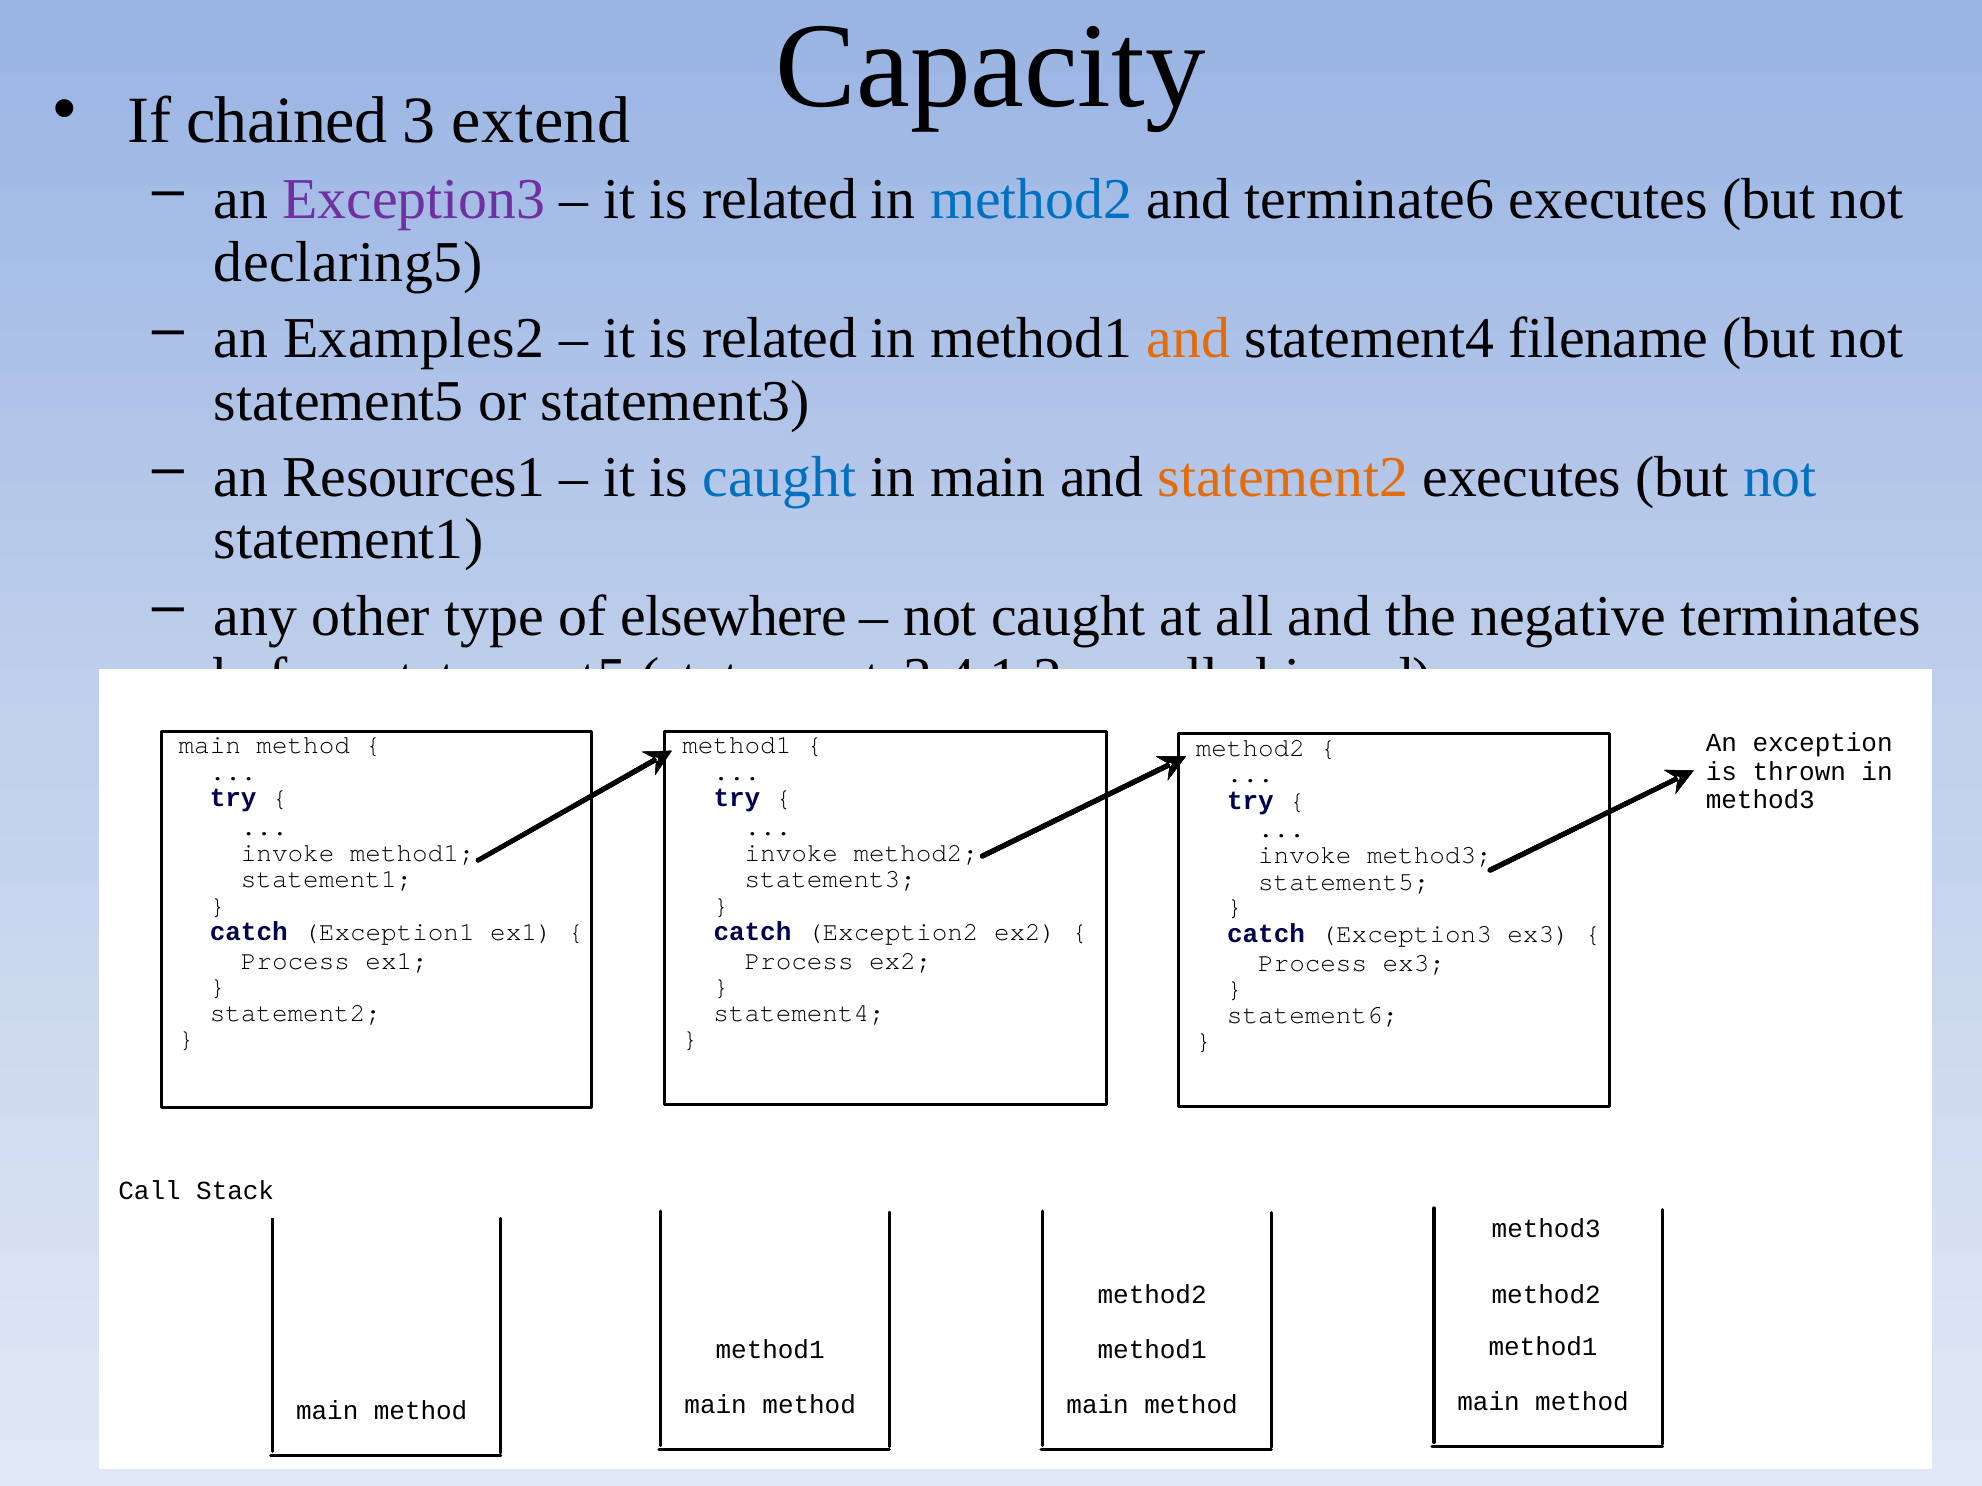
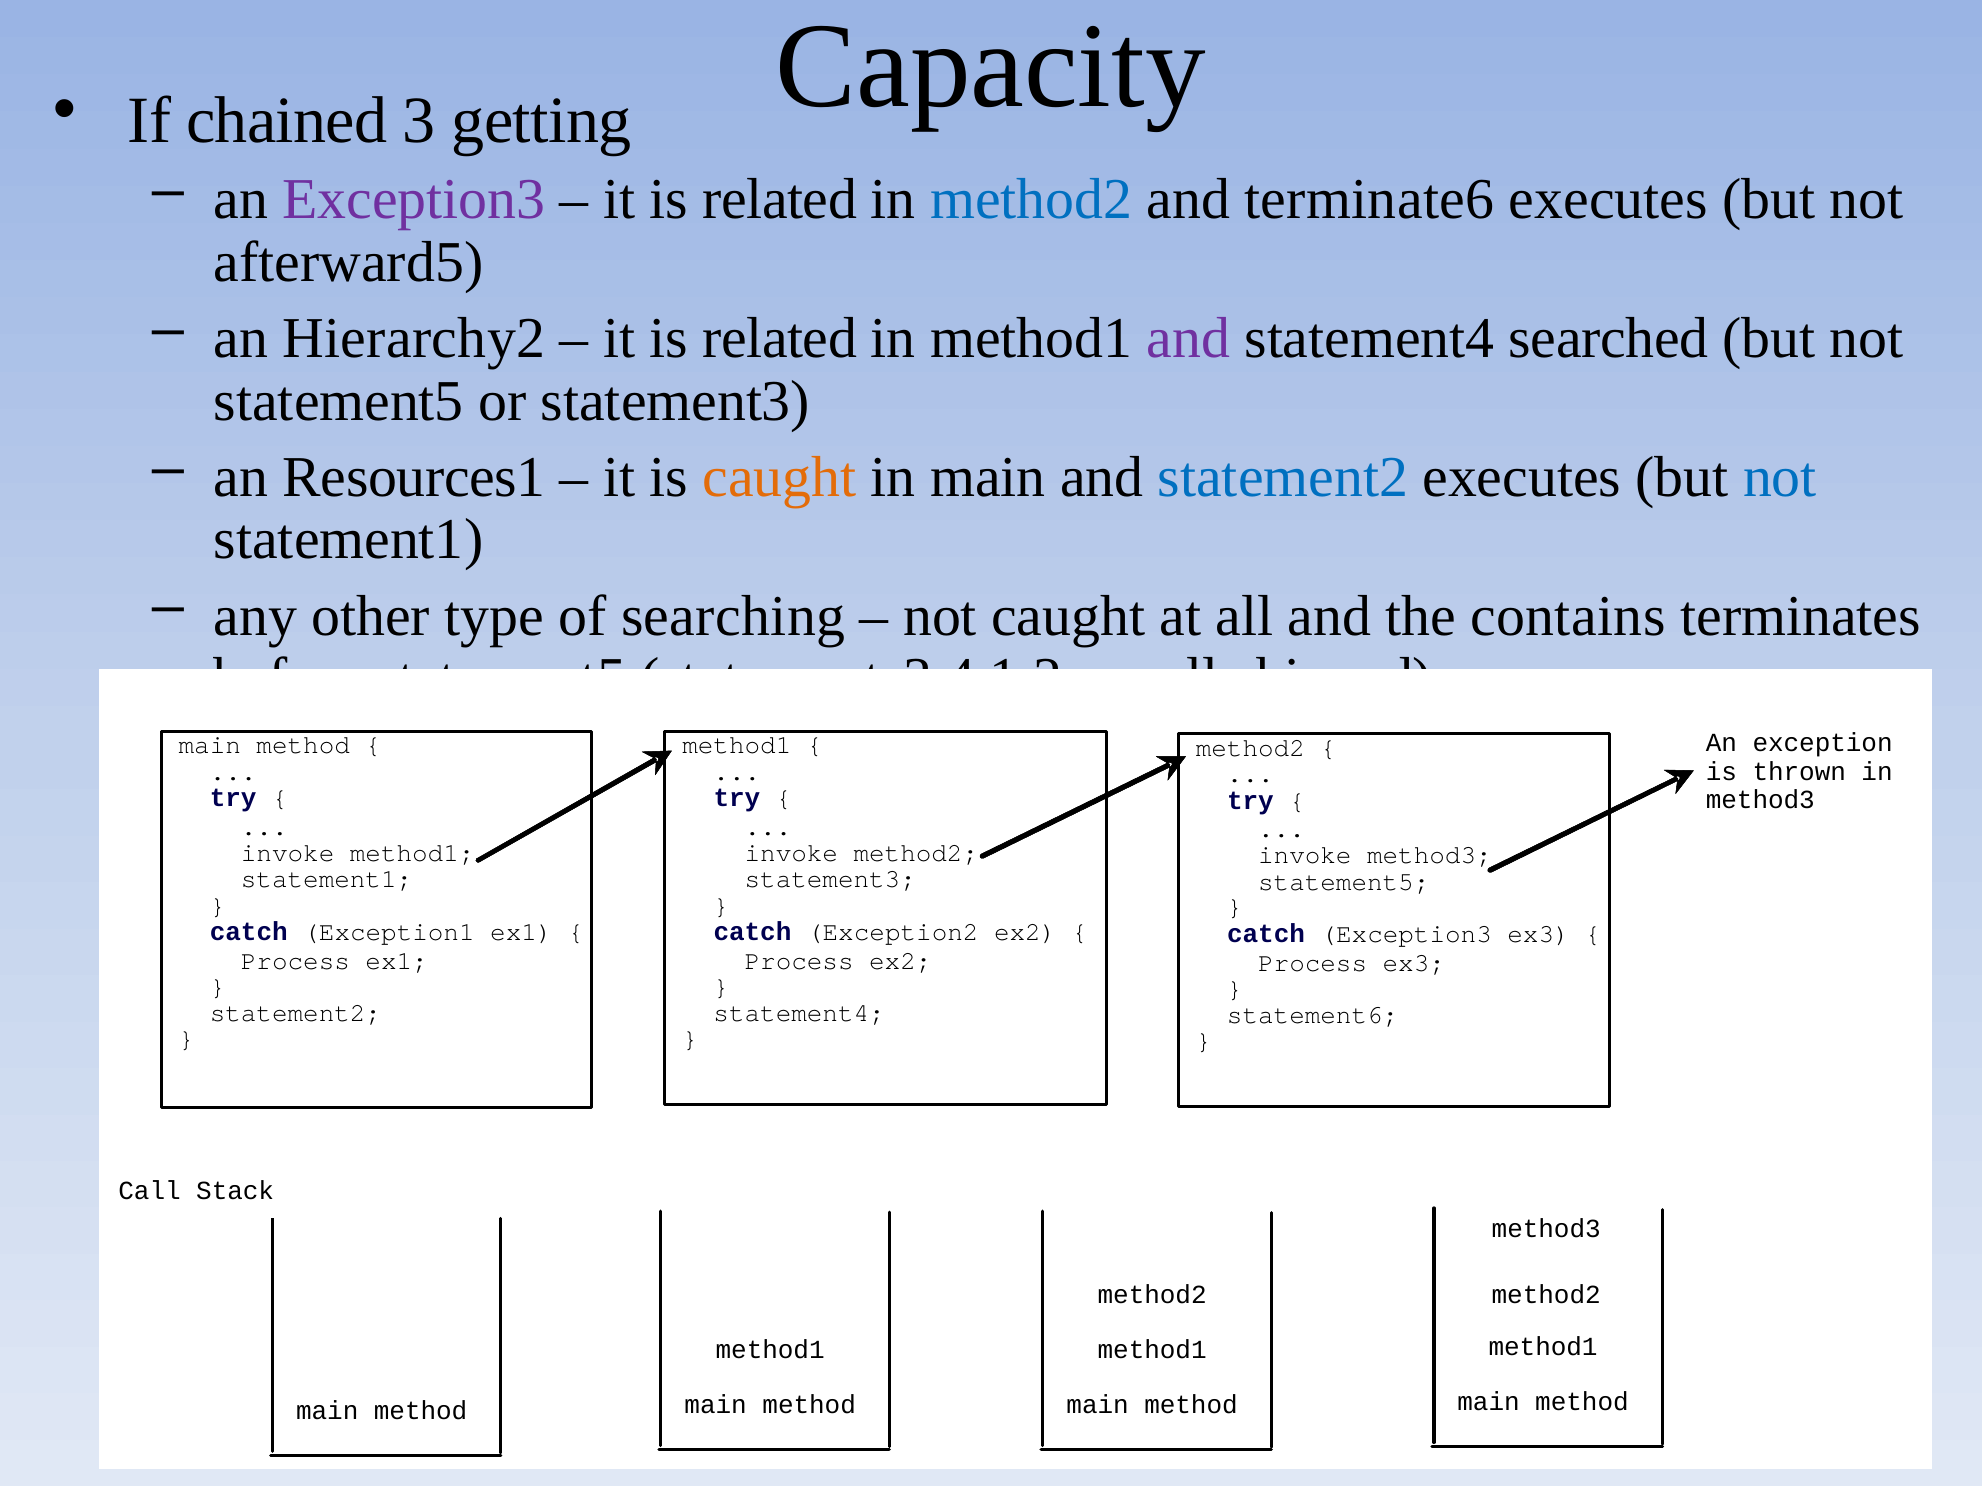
extend: extend -> getting
declaring5: declaring5 -> afterward5
Examples2: Examples2 -> Hierarchy2
and at (1188, 339) colour: orange -> purple
filename: filename -> searched
caught at (780, 477) colour: blue -> orange
statement2 at (1283, 477) colour: orange -> blue
elsewhere: elsewhere -> searching
negative: negative -> contains
